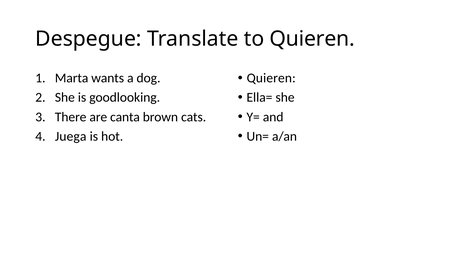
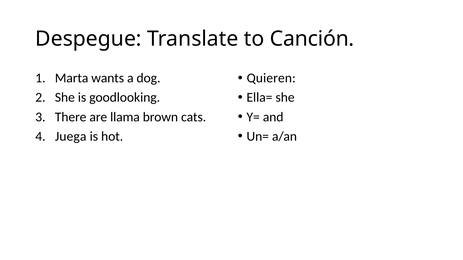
to Quieren: Quieren -> Canción
canta: canta -> llama
